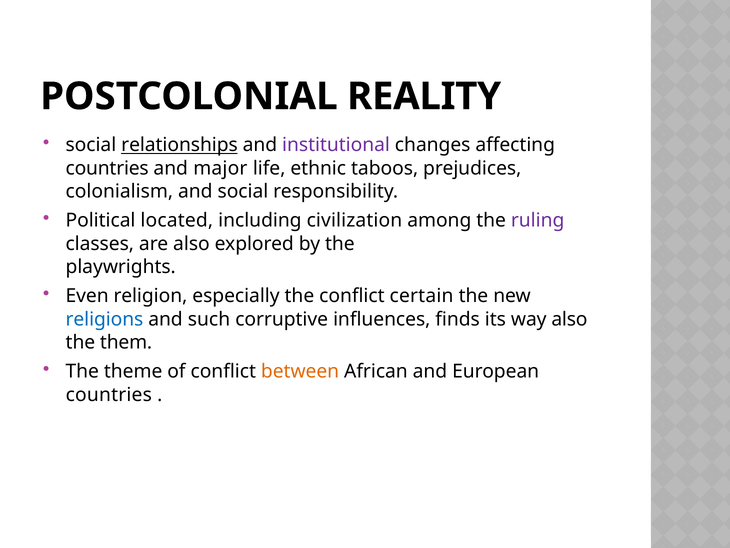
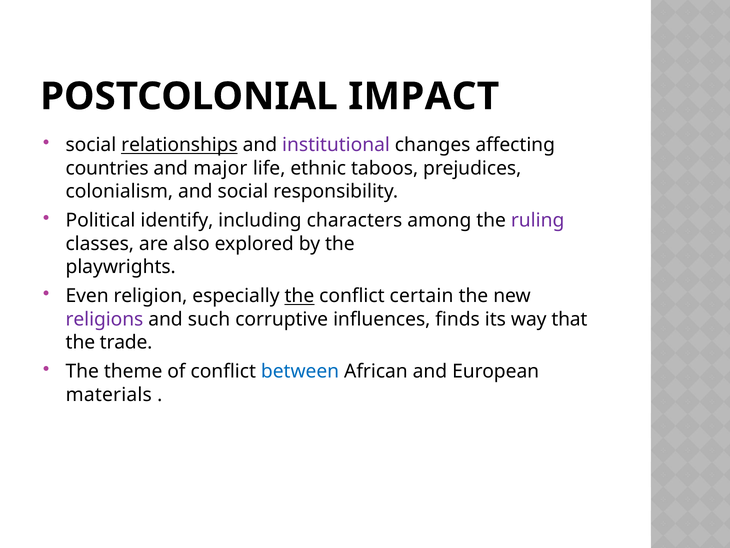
REALITY: REALITY -> IMPACT
located: located -> identify
civilization: civilization -> characters
the at (299, 296) underline: none -> present
religions colour: blue -> purple
way also: also -> that
them: them -> trade
between colour: orange -> blue
countries at (109, 394): countries -> materials
